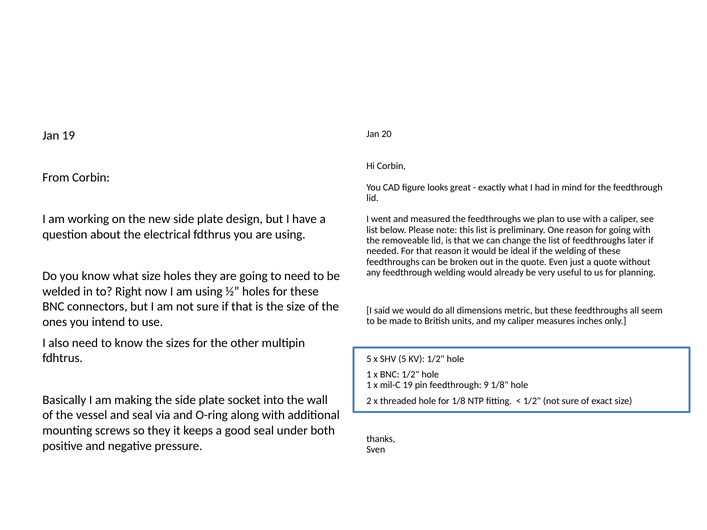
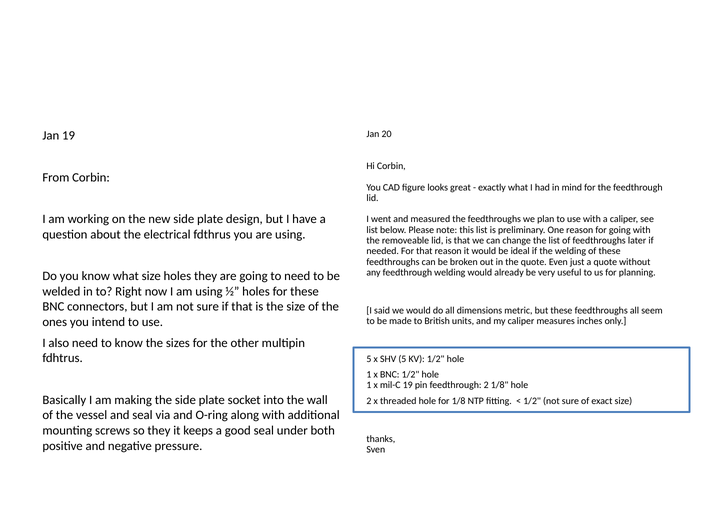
feedthrough 9: 9 -> 2
